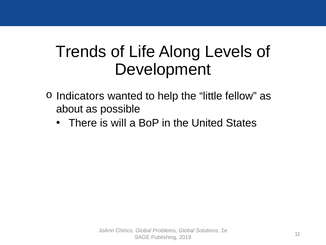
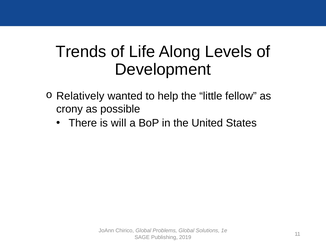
Indicators: Indicators -> Relatively
about: about -> crony
